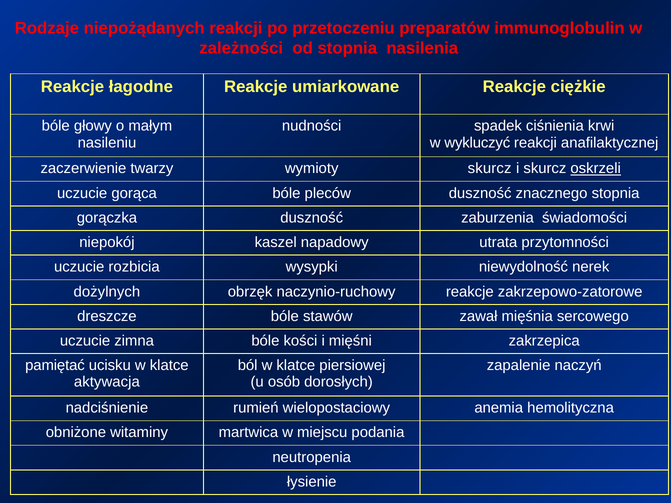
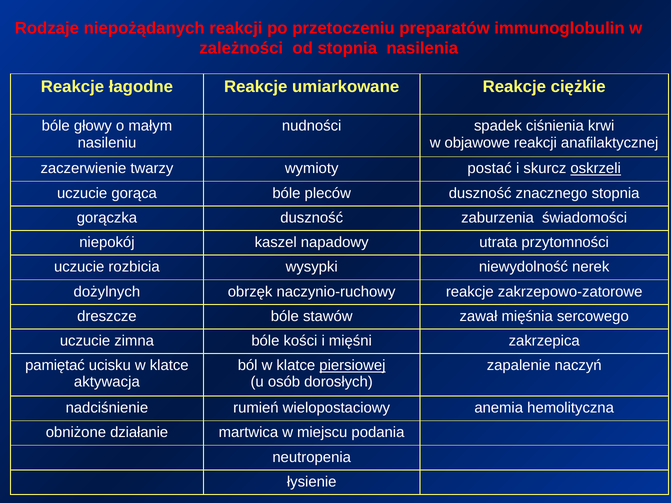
wykluczyć: wykluczyć -> objawowe
wymioty skurcz: skurcz -> postać
piersiowej underline: none -> present
witaminy: witaminy -> działanie
